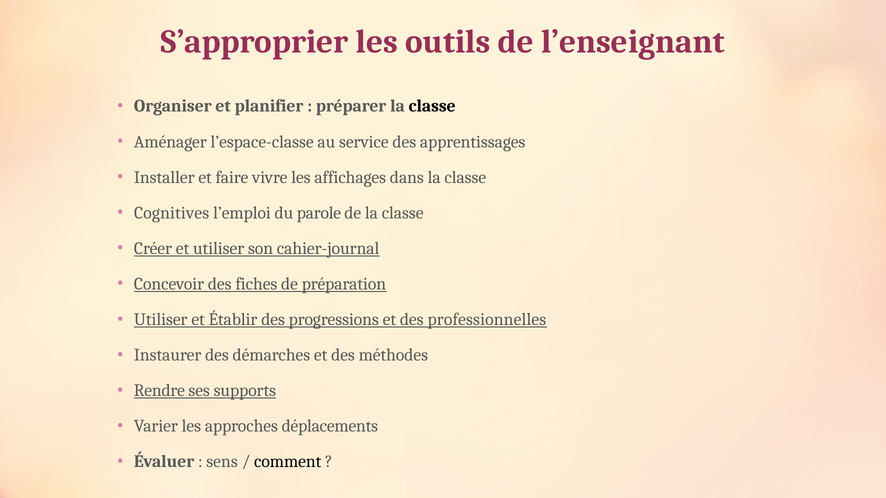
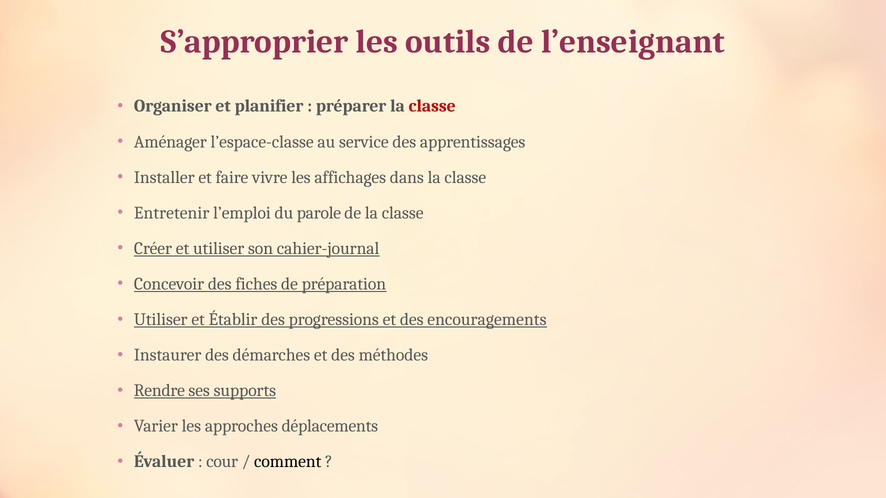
classe at (432, 106) colour: black -> red
Cognitives: Cognitives -> Entretenir
professionnelles: professionnelles -> encouragements
sens: sens -> cour
